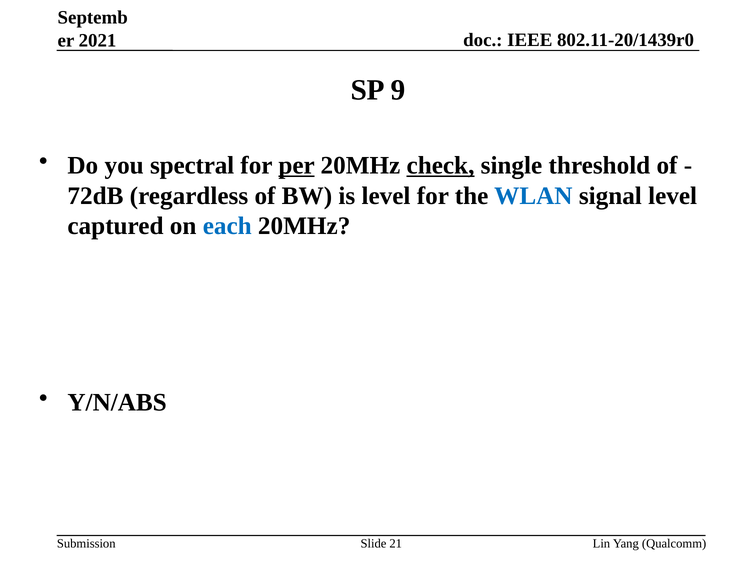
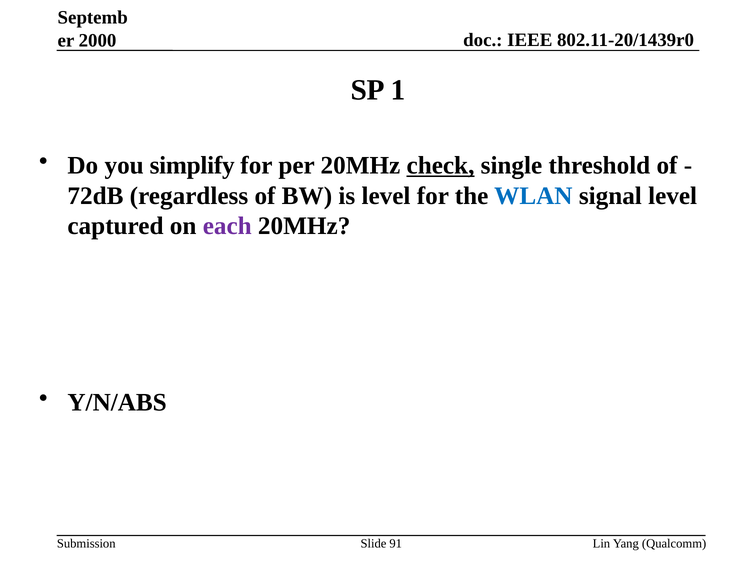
2021: 2021 -> 2000
9: 9 -> 1
spectral: spectral -> simplify
per underline: present -> none
each colour: blue -> purple
21: 21 -> 91
